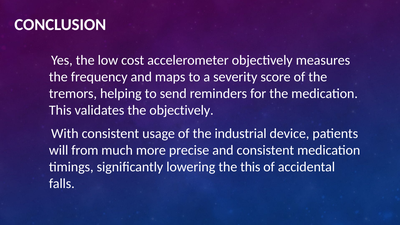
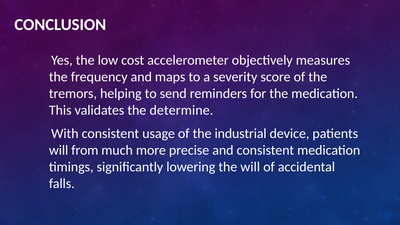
the objectively: objectively -> determine
the this: this -> will
